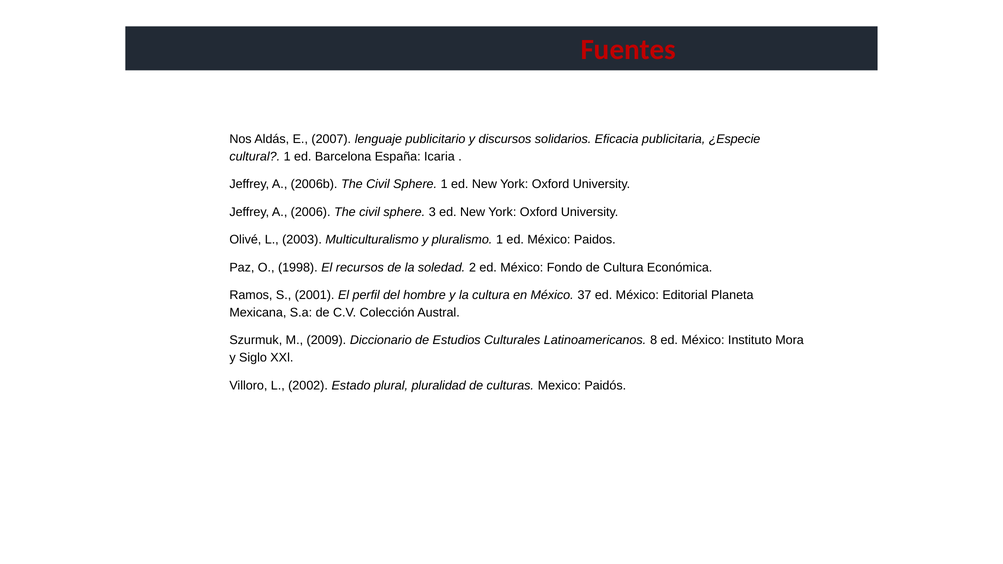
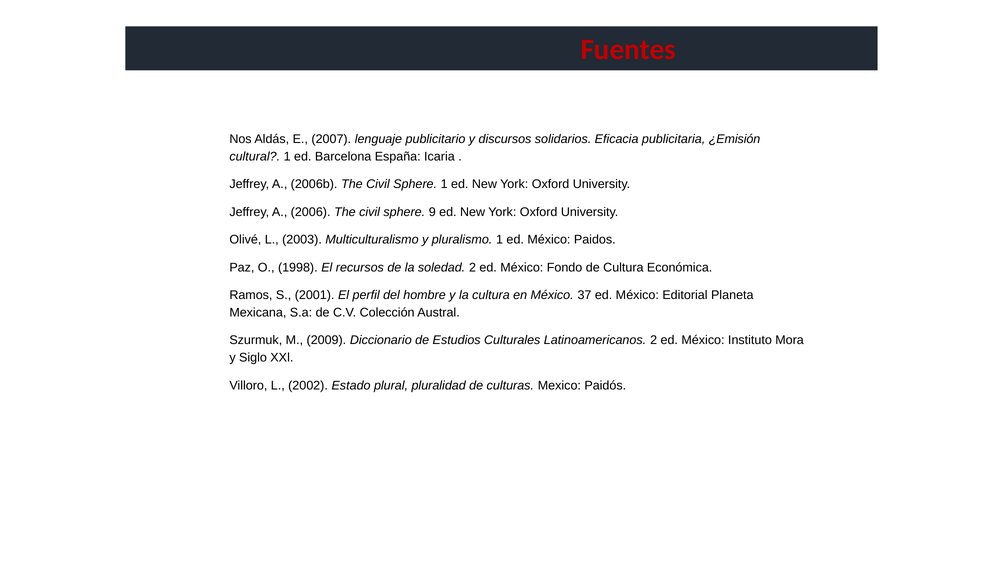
¿Especie: ¿Especie -> ¿Emisión
3: 3 -> 9
Latinoamericanos 8: 8 -> 2
